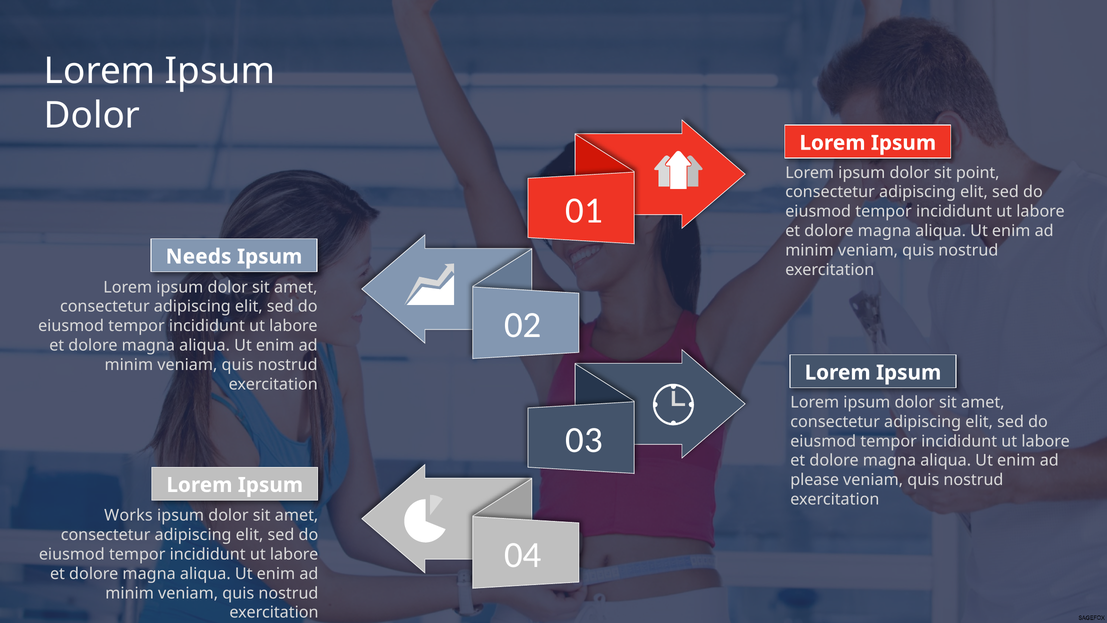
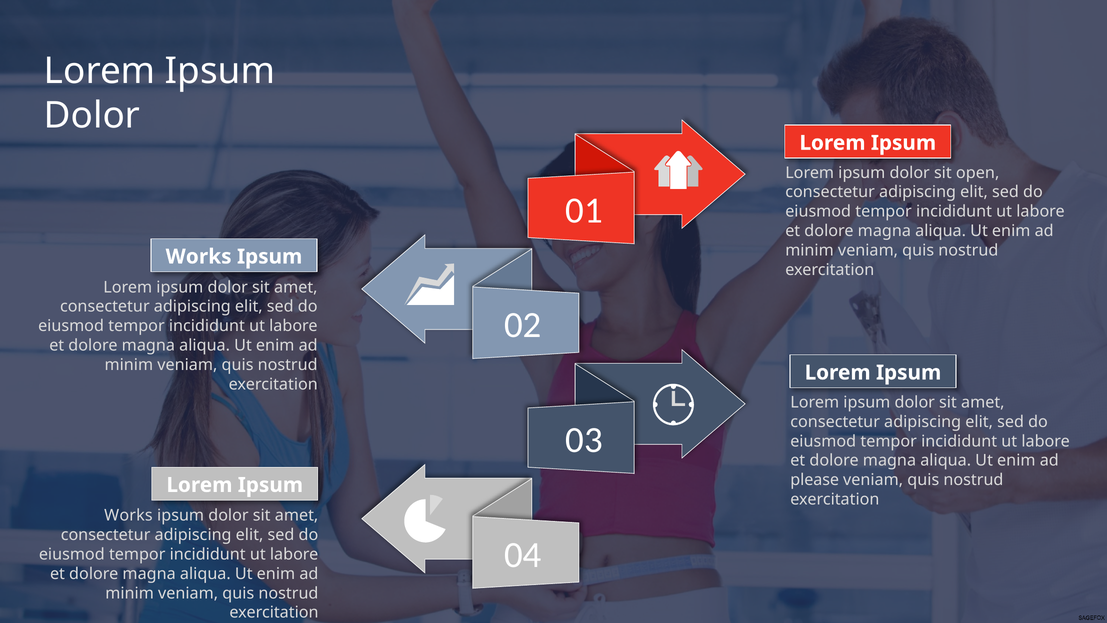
point: point -> open
Needs at (199, 257): Needs -> Works
